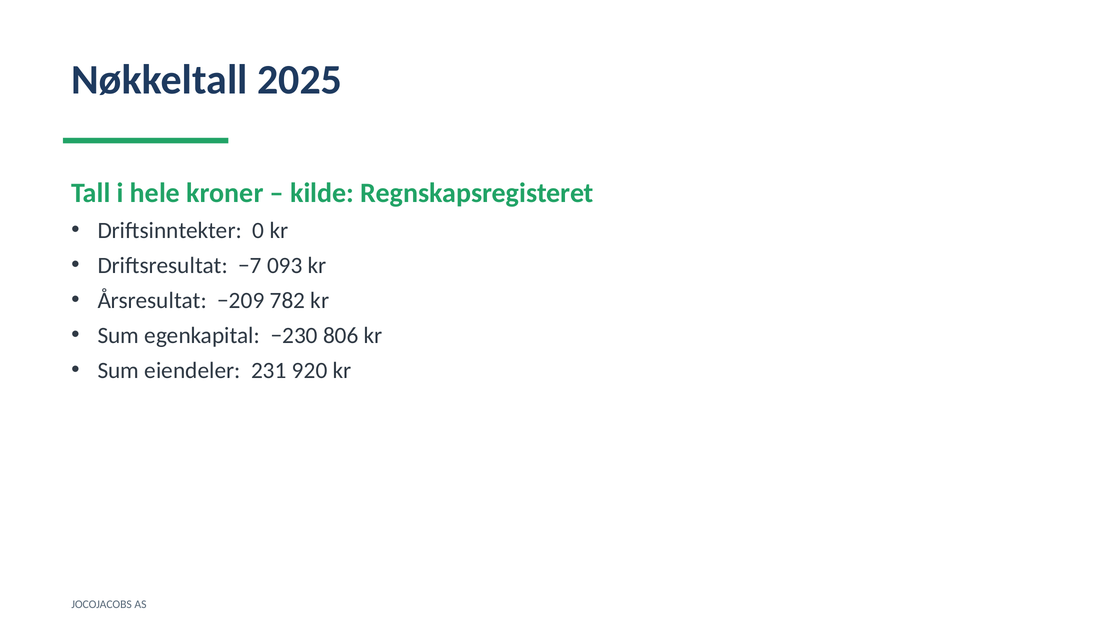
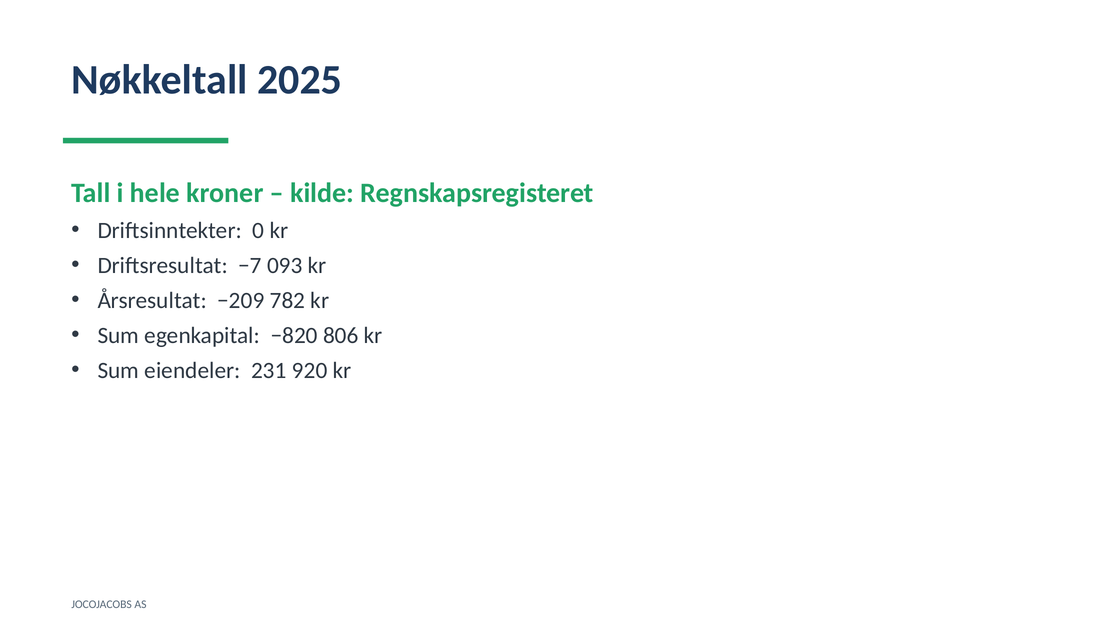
−230: −230 -> −820
